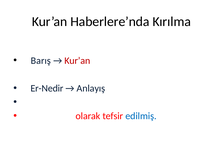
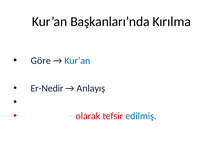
Haberlere’nda: Haberlere’nda -> Başkanları’nda
Barış: Barış -> Göre
Kur’an at (77, 61) colour: red -> blue
